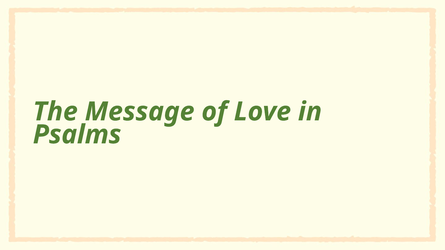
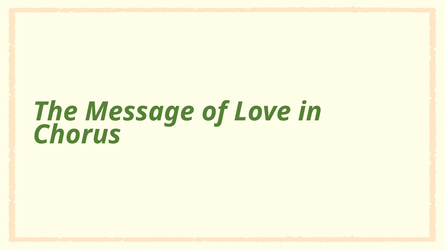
Psalms: Psalms -> Chorus
